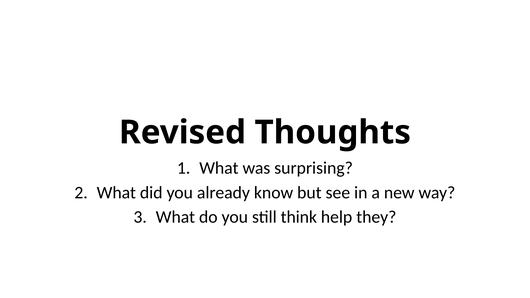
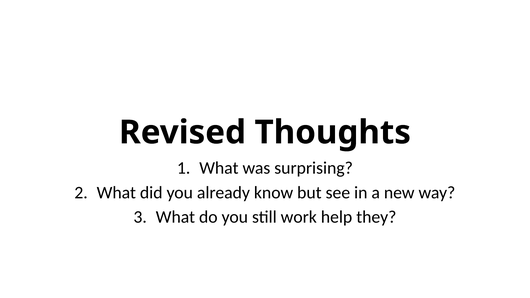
think: think -> work
